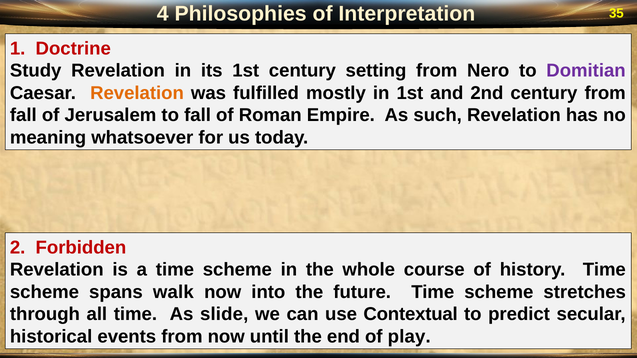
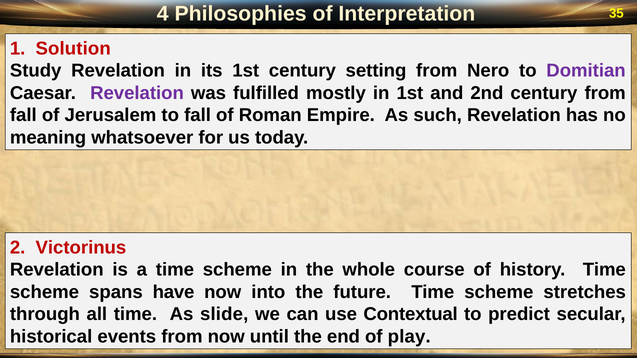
Doctrine: Doctrine -> Solution
Revelation at (137, 93) colour: orange -> purple
Forbidden: Forbidden -> Victorinus
walk: walk -> have
